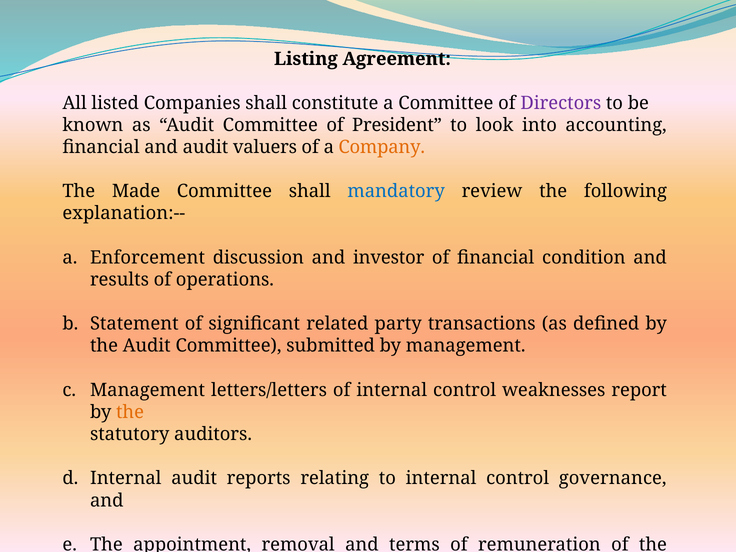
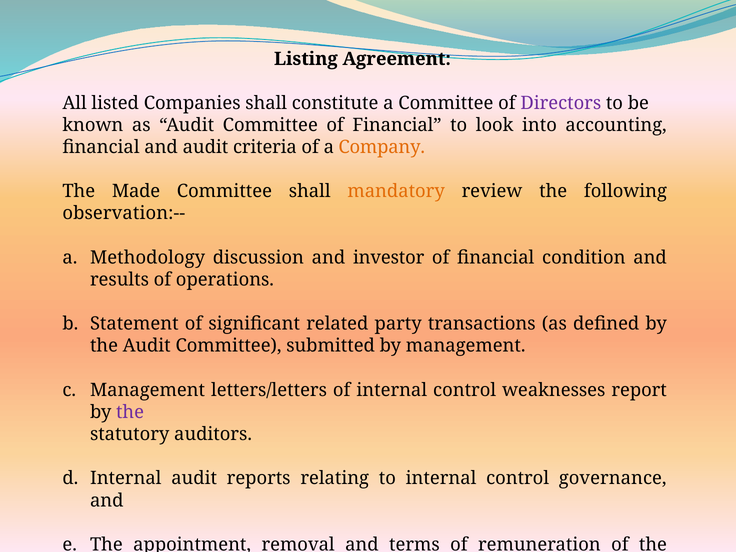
Committee of President: President -> Financial
valuers: valuers -> criteria
mandatory colour: blue -> orange
explanation:--: explanation:-- -> observation:--
Enforcement: Enforcement -> Methodology
the at (130, 412) colour: orange -> purple
